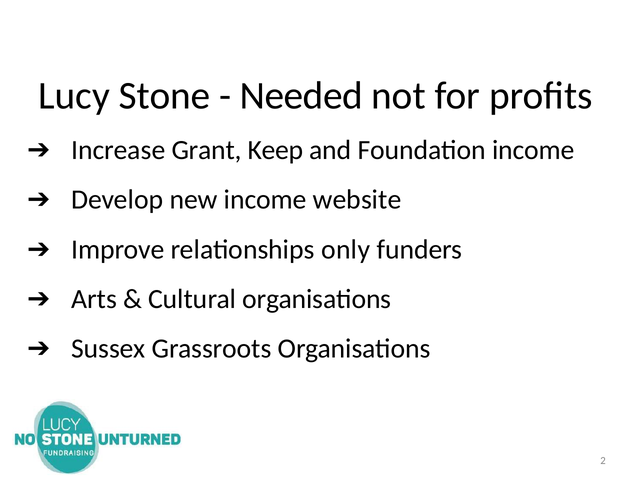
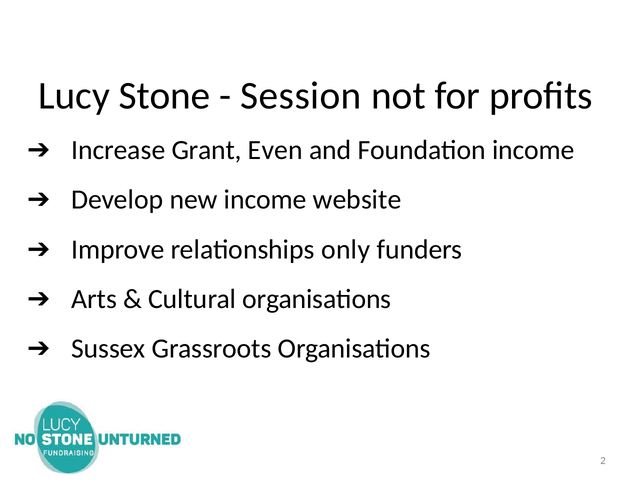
Needed: Needed -> Session
Keep: Keep -> Even
